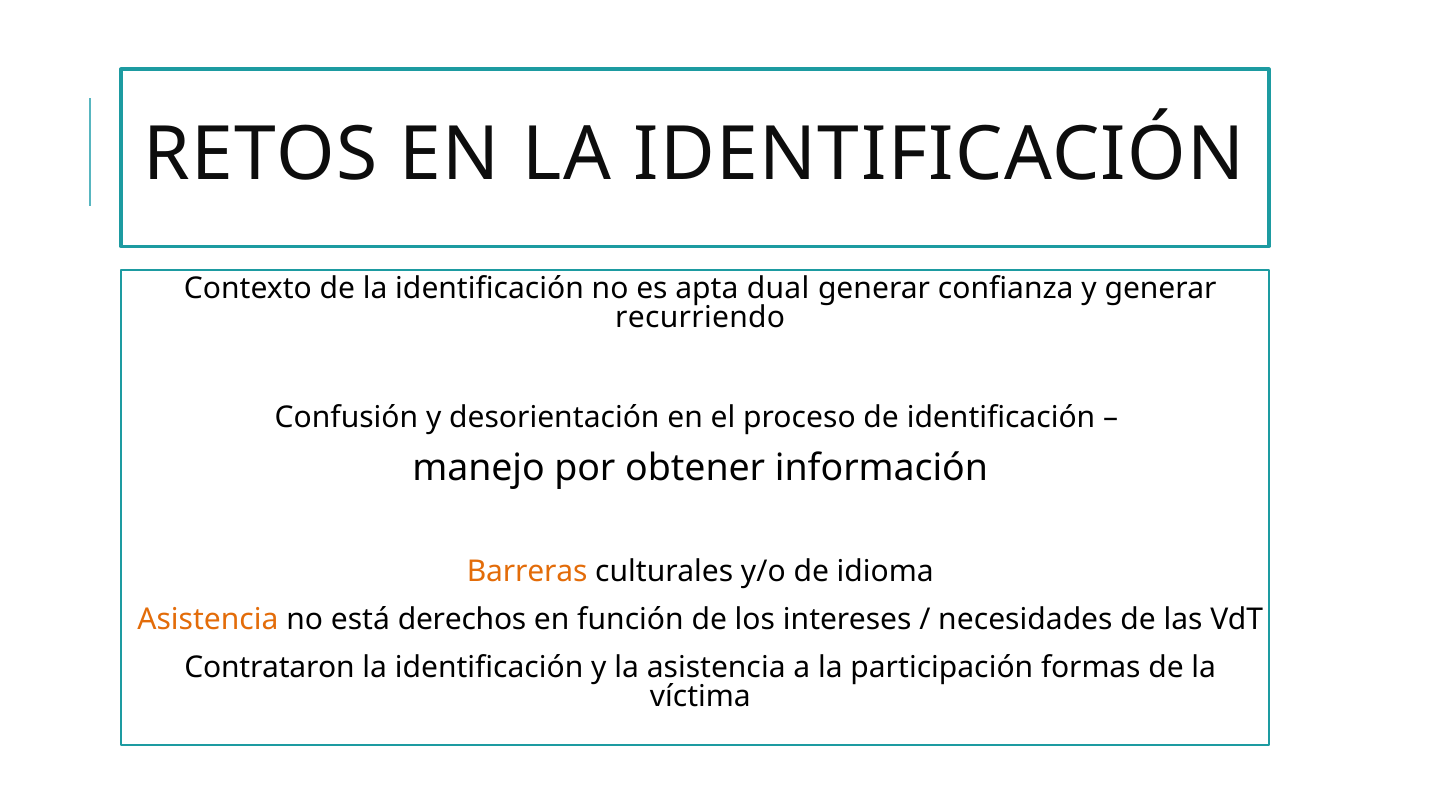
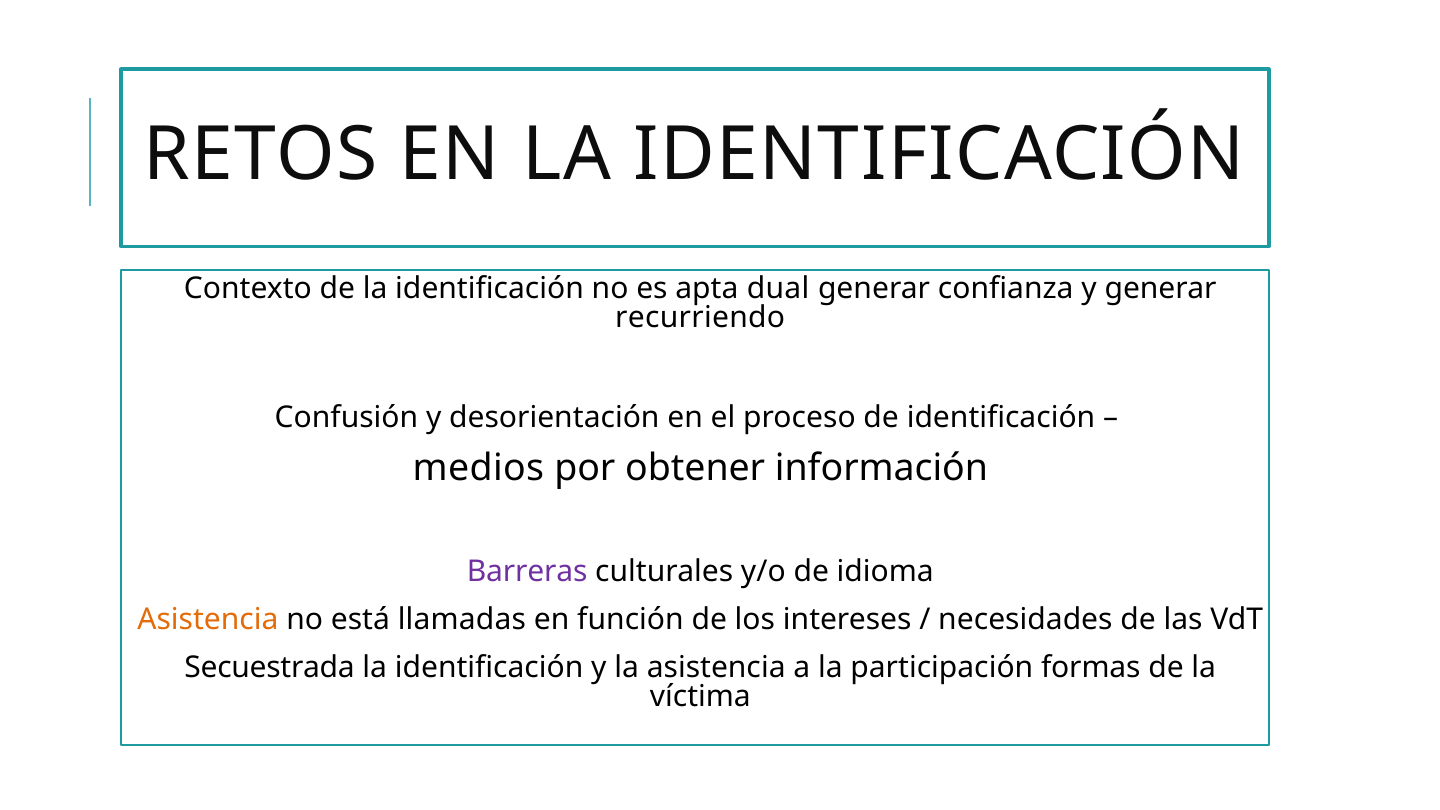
manejo: manejo -> medios
Barreras colour: orange -> purple
derechos: derechos -> llamadas
Contrataron: Contrataron -> Secuestrada
